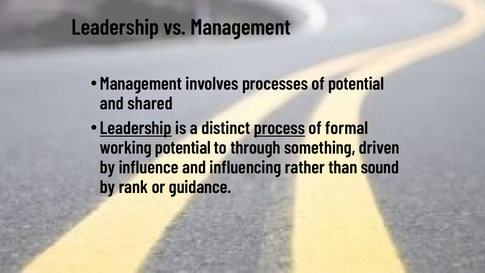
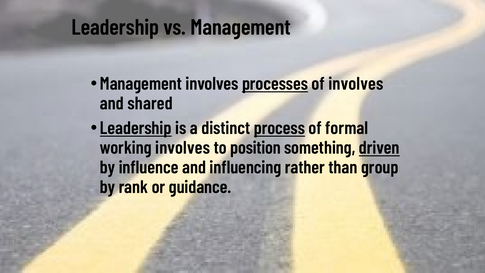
processes underline: none -> present
of potential: potential -> involves
working potential: potential -> involves
through: through -> position
driven underline: none -> present
sound: sound -> group
